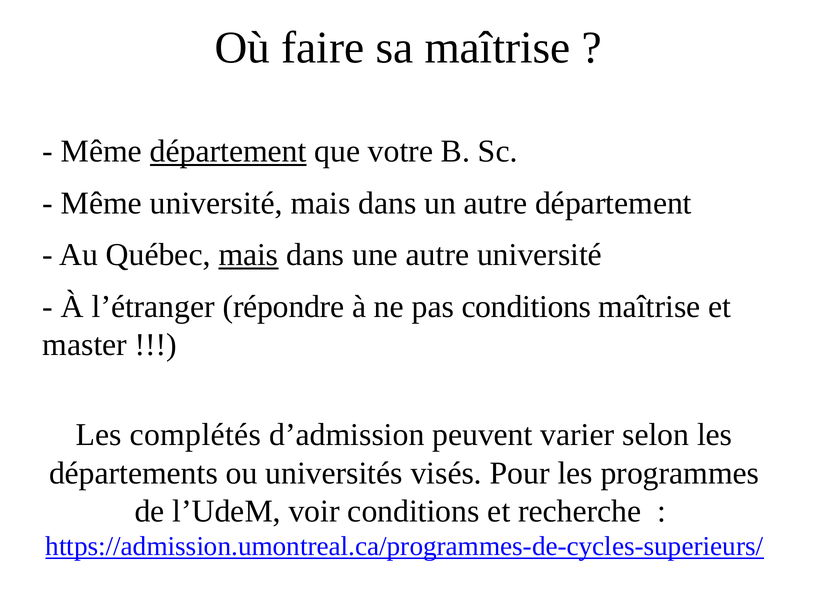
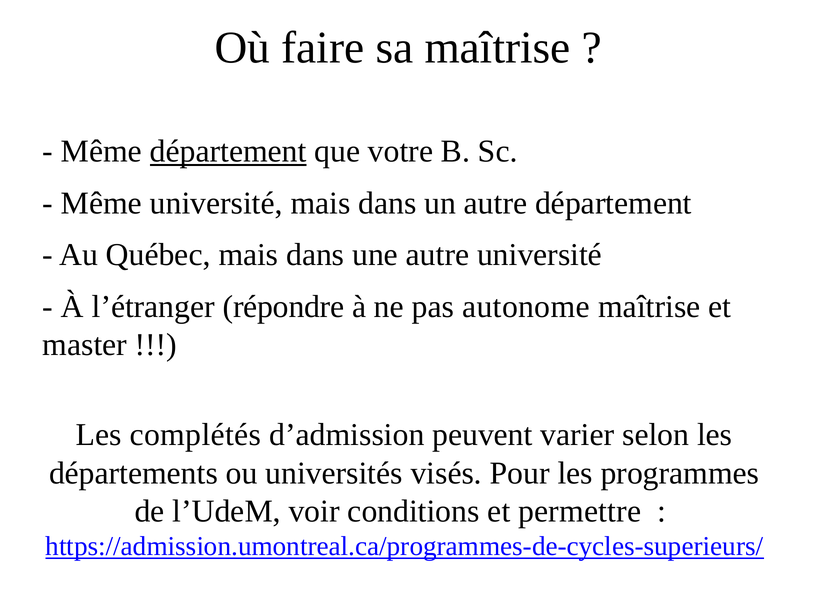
mais at (248, 255) underline: present -> none
pas conditions: conditions -> autonome
recherche: recherche -> permettre
